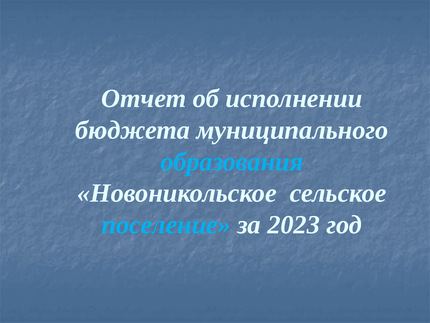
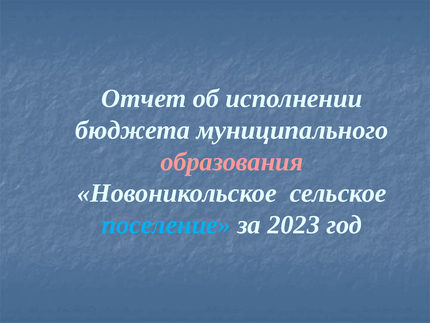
образования colour: light blue -> pink
